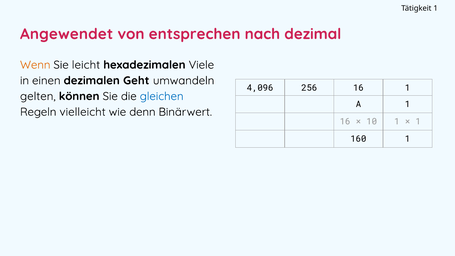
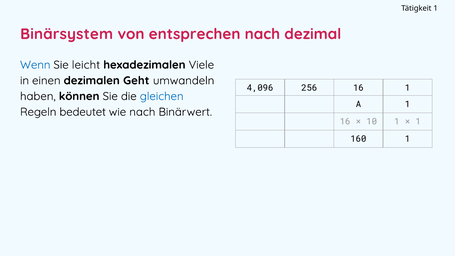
Angewendet: Angewendet -> Binärsystem
Wenn colour: orange -> blue
gelten: gelten -> haben
vielleicht: vielleicht -> bedeutet
wie denn: denn -> nach
